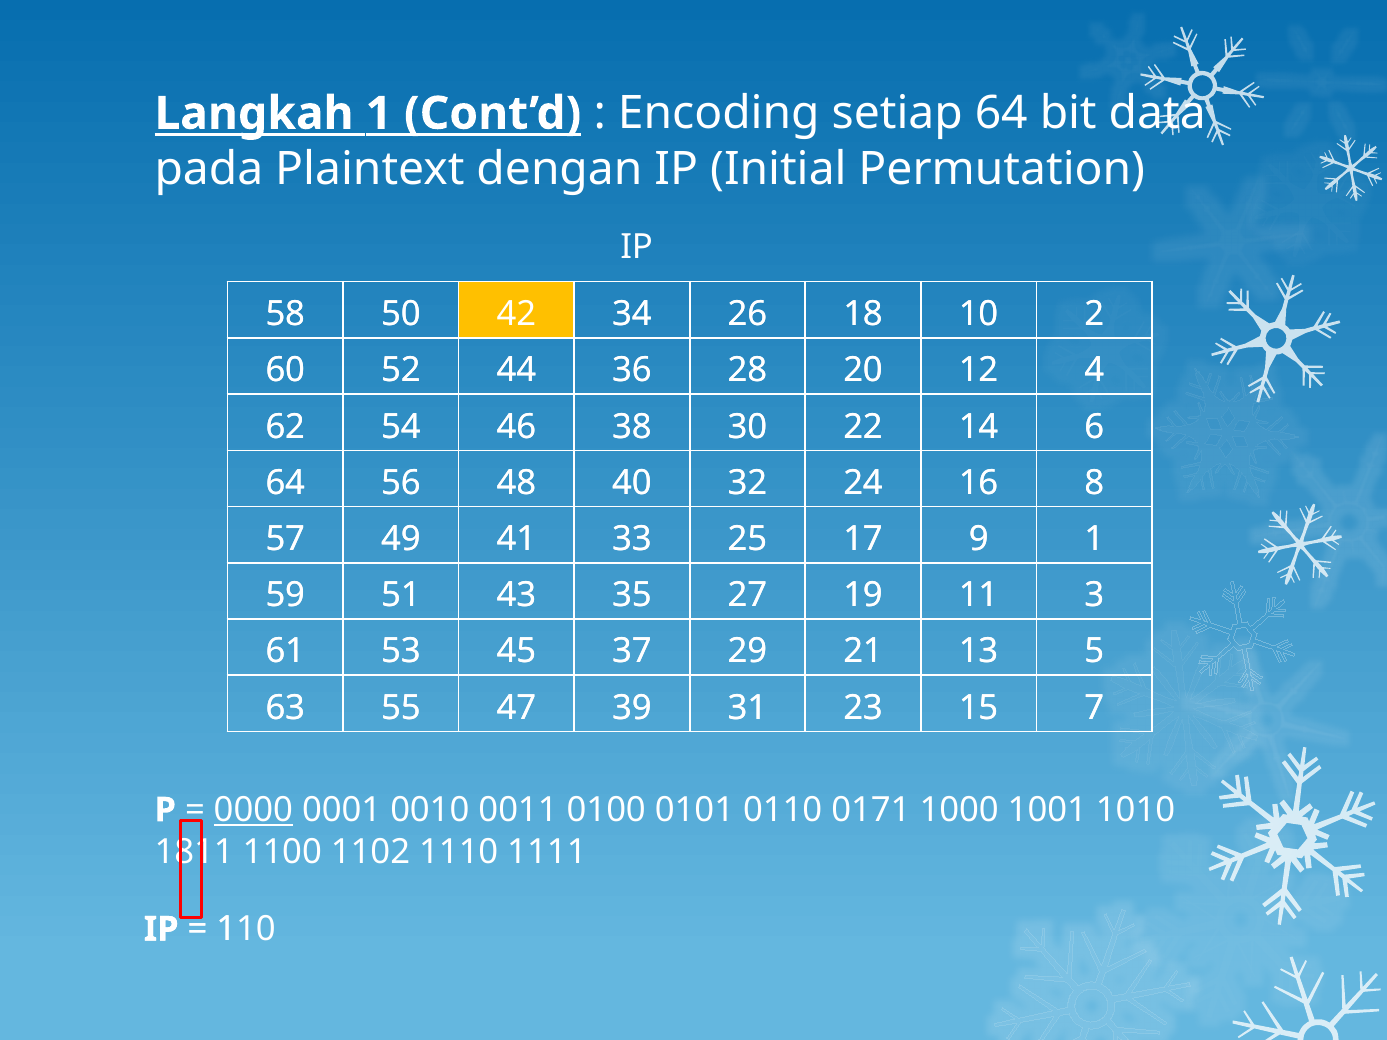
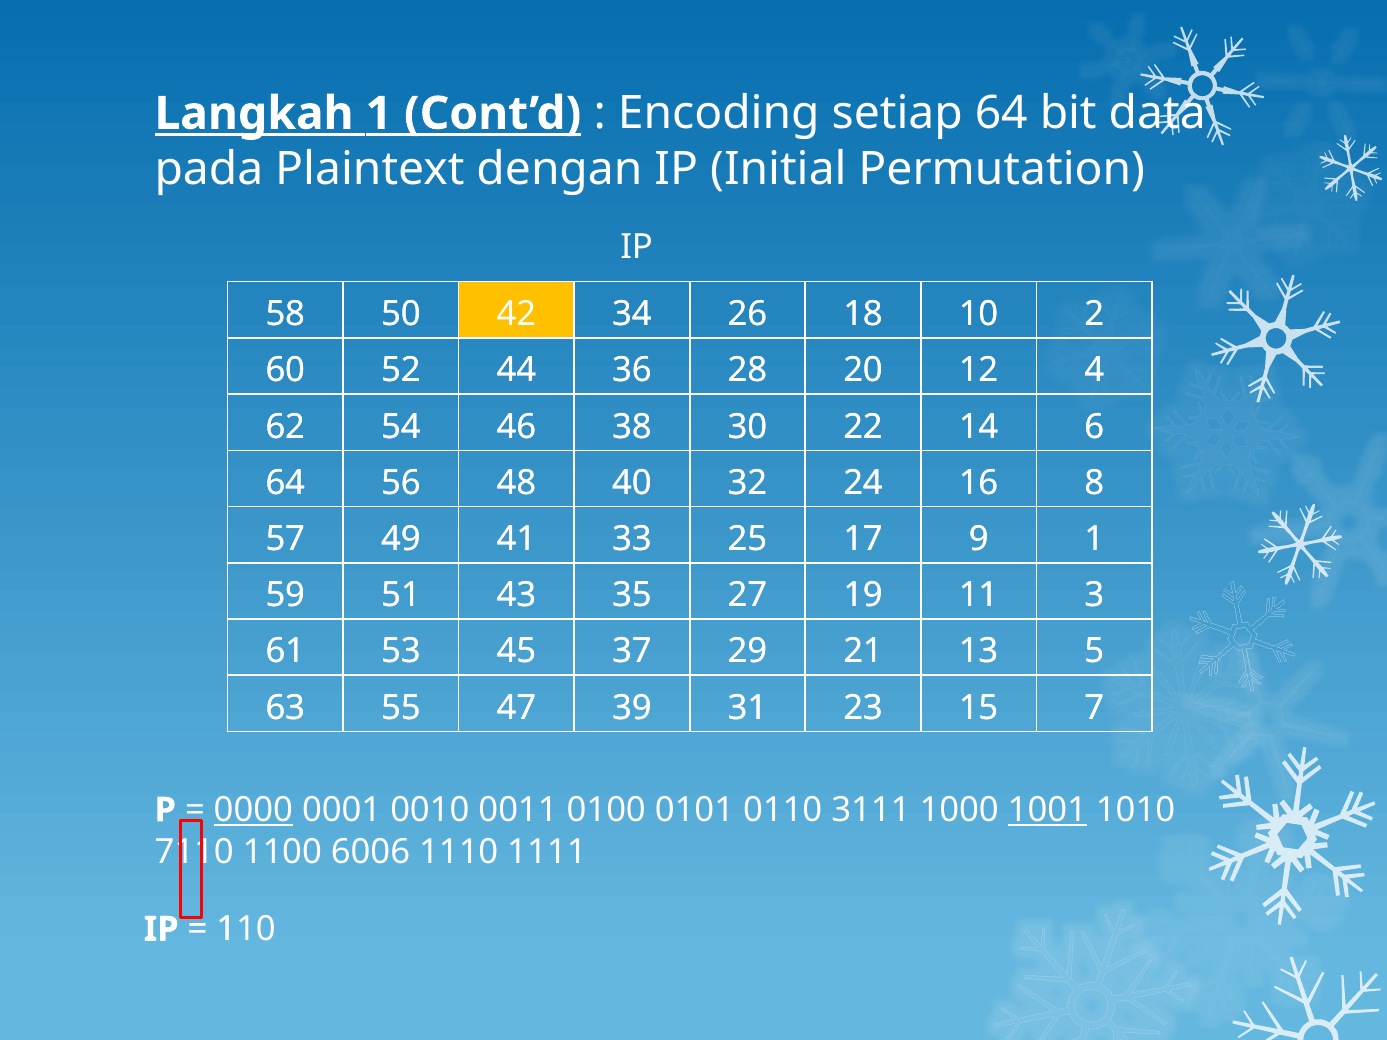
0171: 0171 -> 3111
1001 underline: none -> present
1811: 1811 -> 7110
1102: 1102 -> 6006
